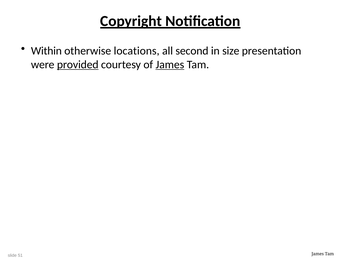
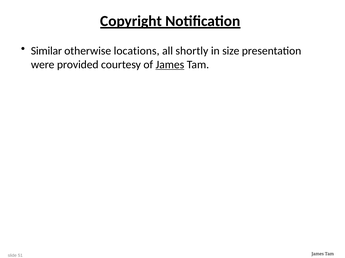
Within: Within -> Similar
second: second -> shortly
provided underline: present -> none
